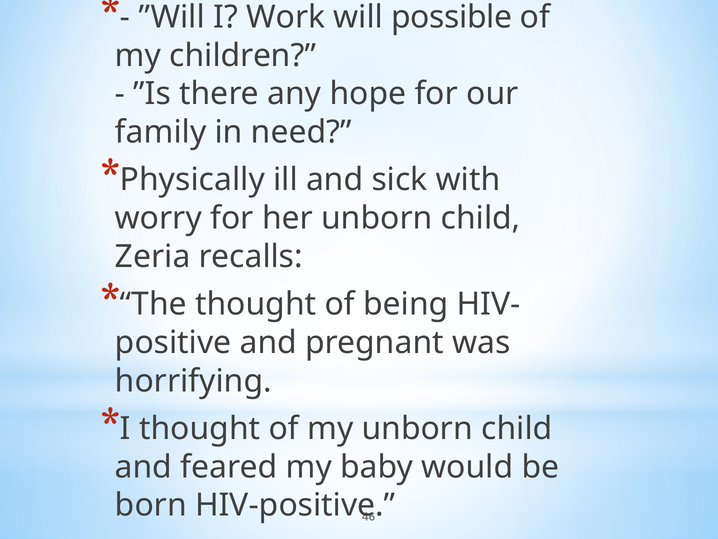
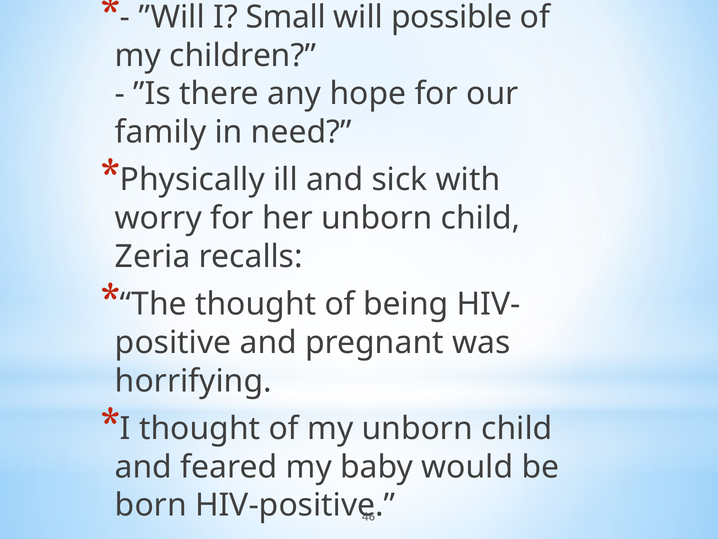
Work: Work -> Small
